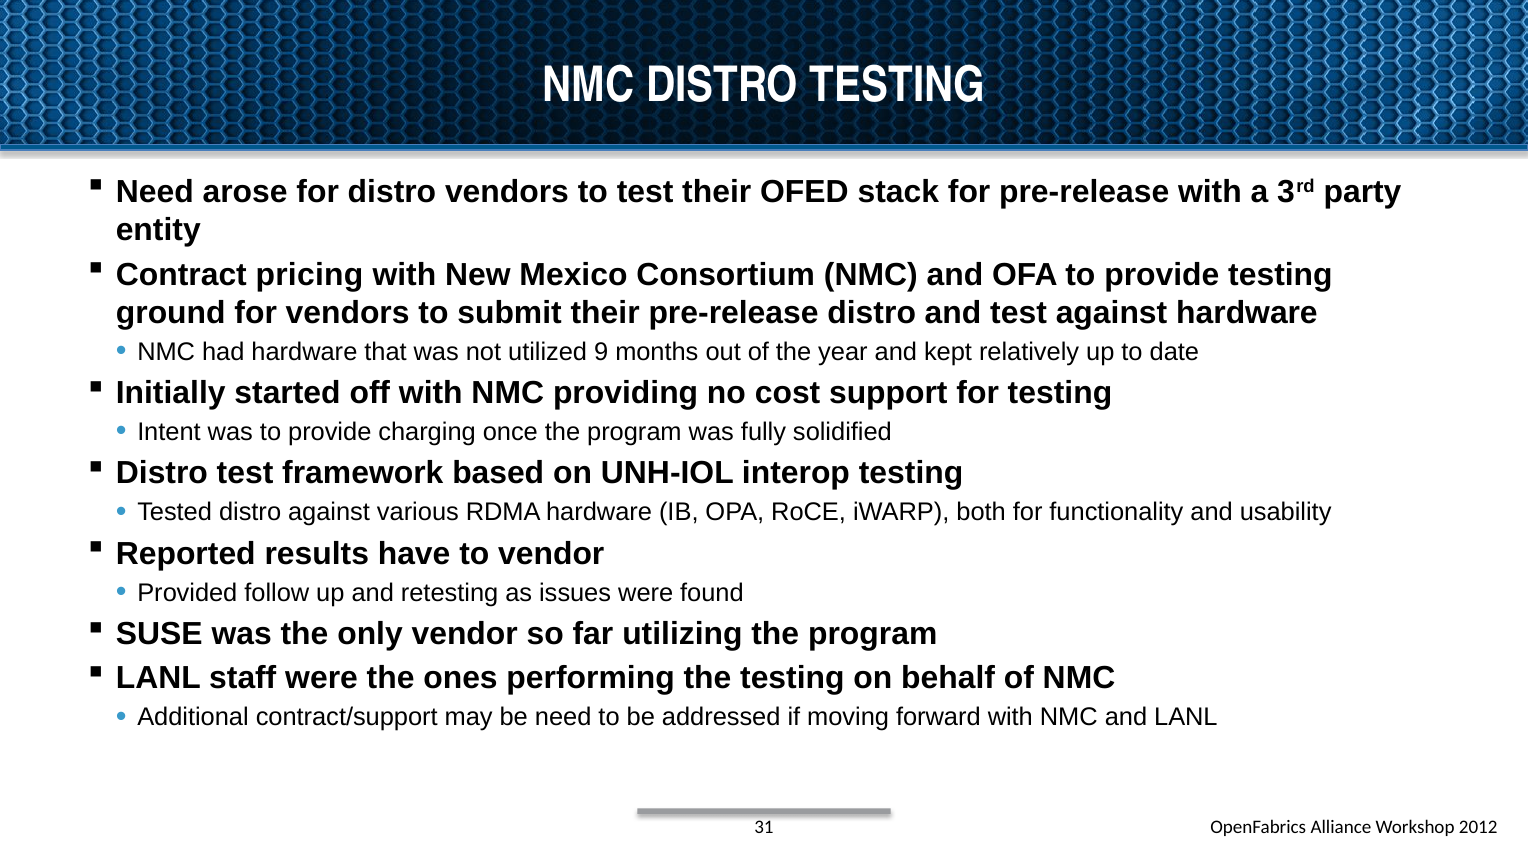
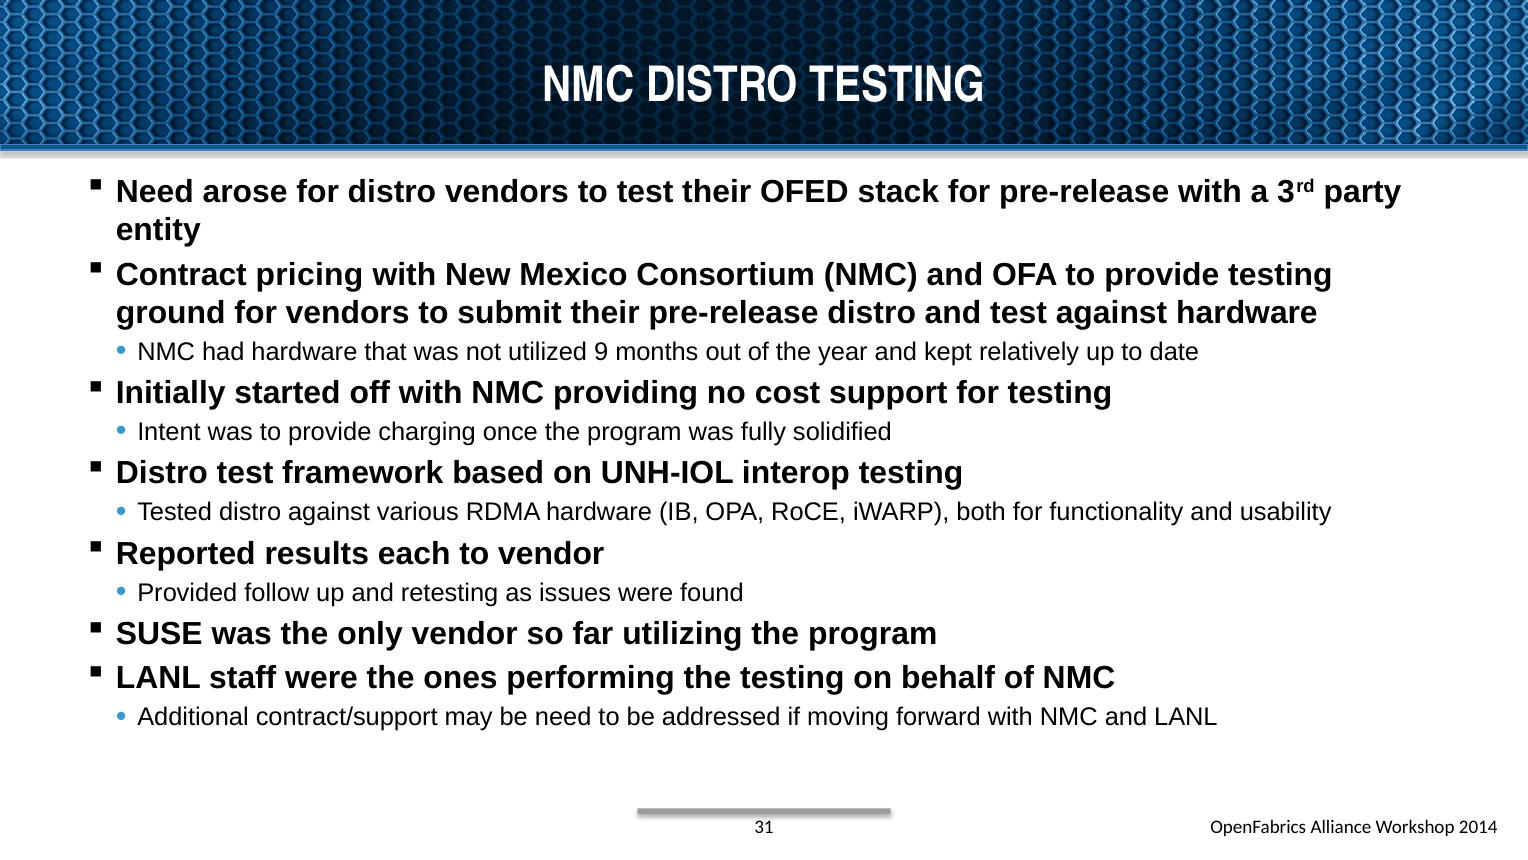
have: have -> each
2012: 2012 -> 2014
